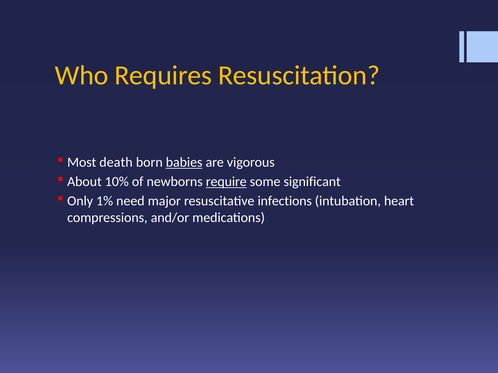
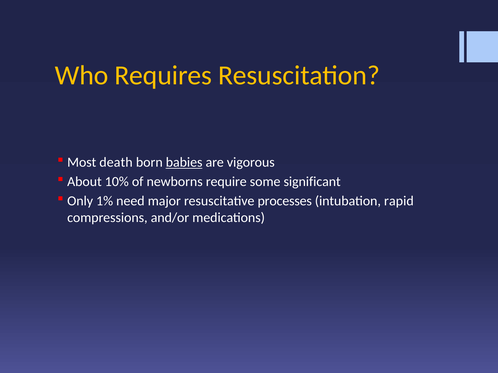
require underline: present -> none
infections: infections -> processes
heart: heart -> rapid
